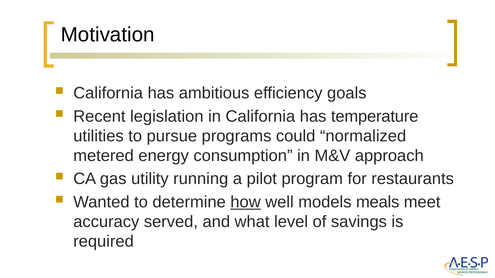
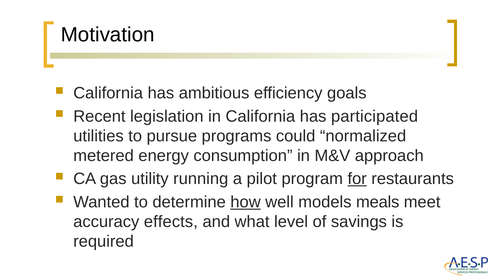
temperature: temperature -> participated
for underline: none -> present
served: served -> effects
